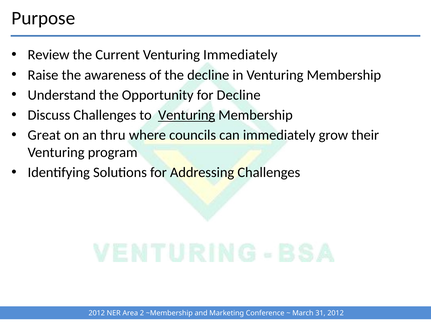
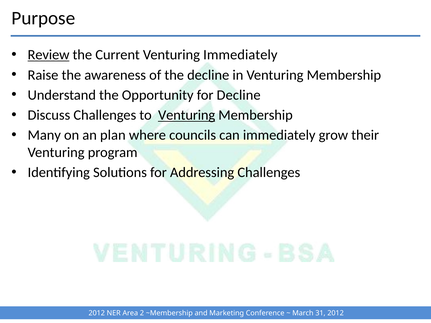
Review underline: none -> present
Great: Great -> Many
thru: thru -> plan
